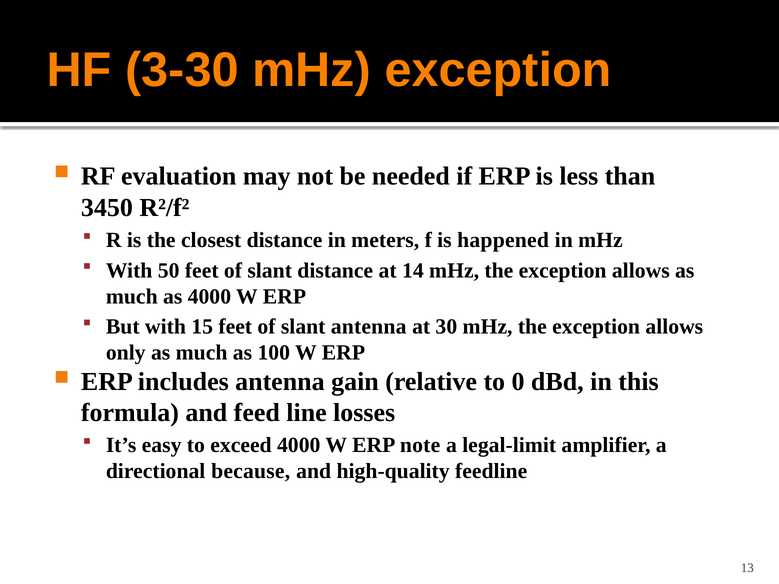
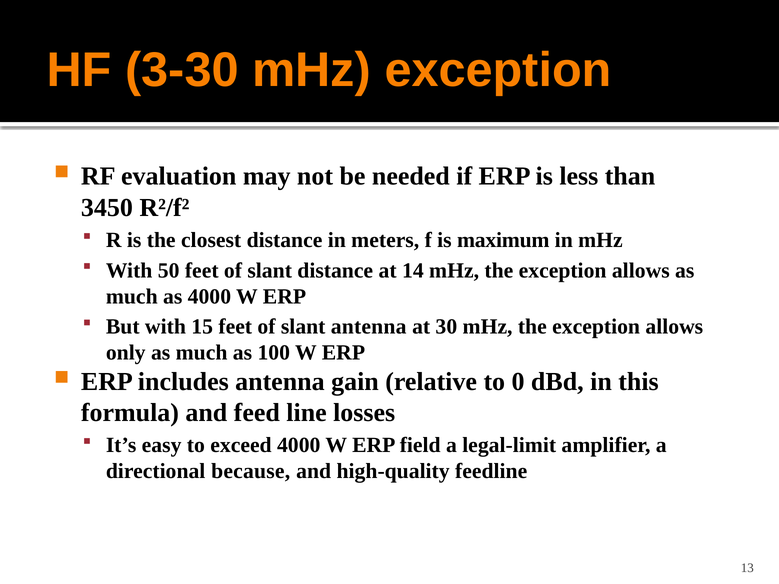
happened: happened -> maximum
note: note -> field
